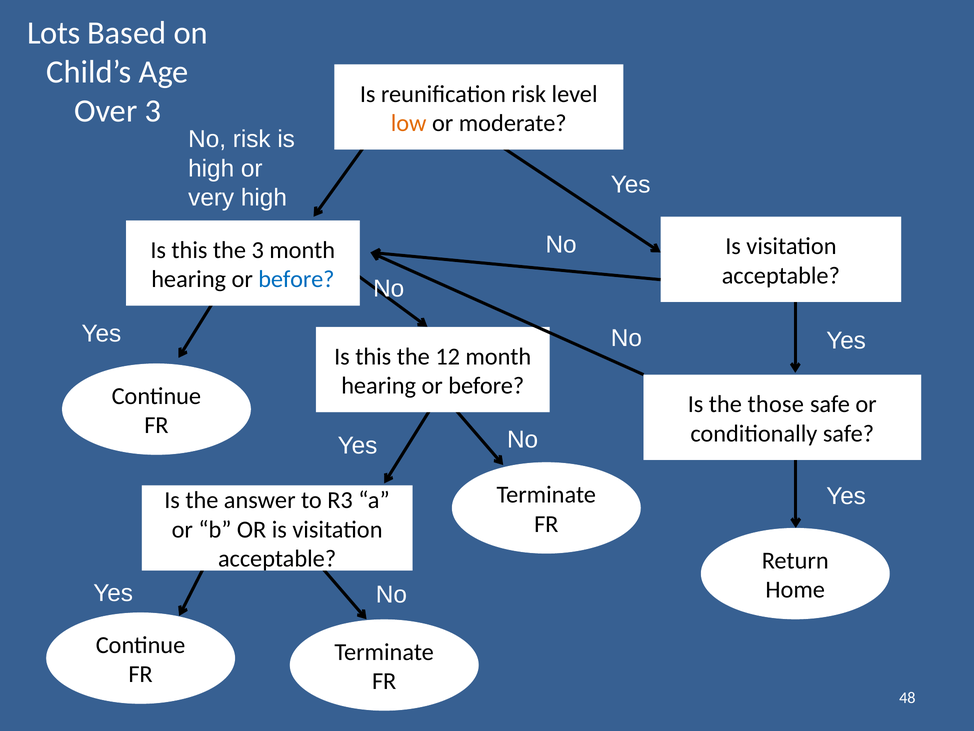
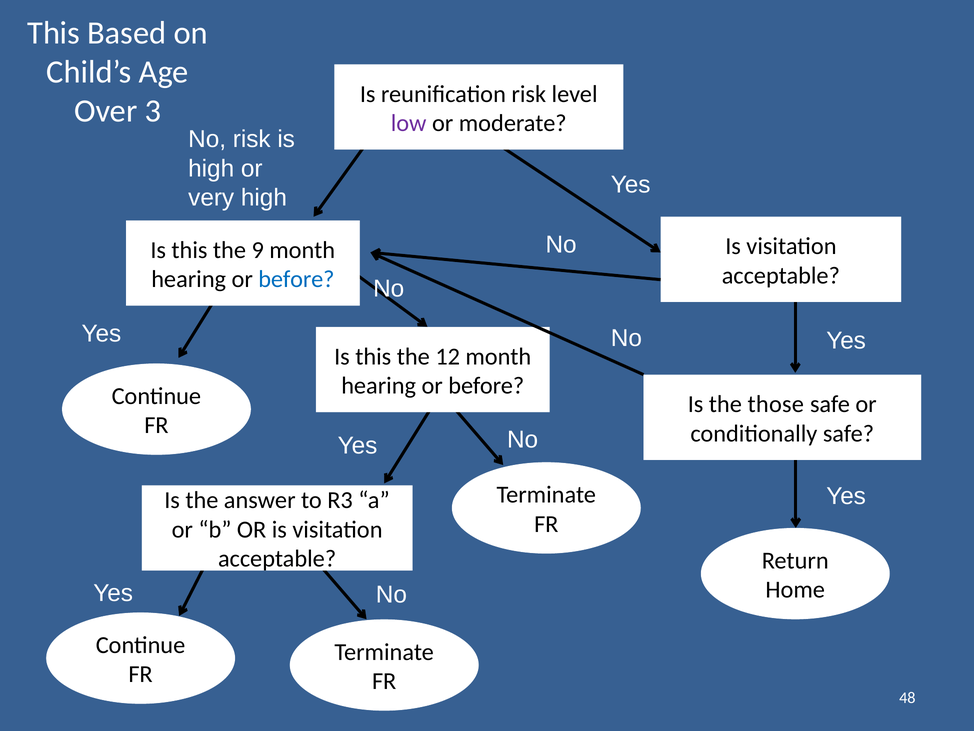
Lots at (54, 33): Lots -> This
low colour: orange -> purple
the 3: 3 -> 9
